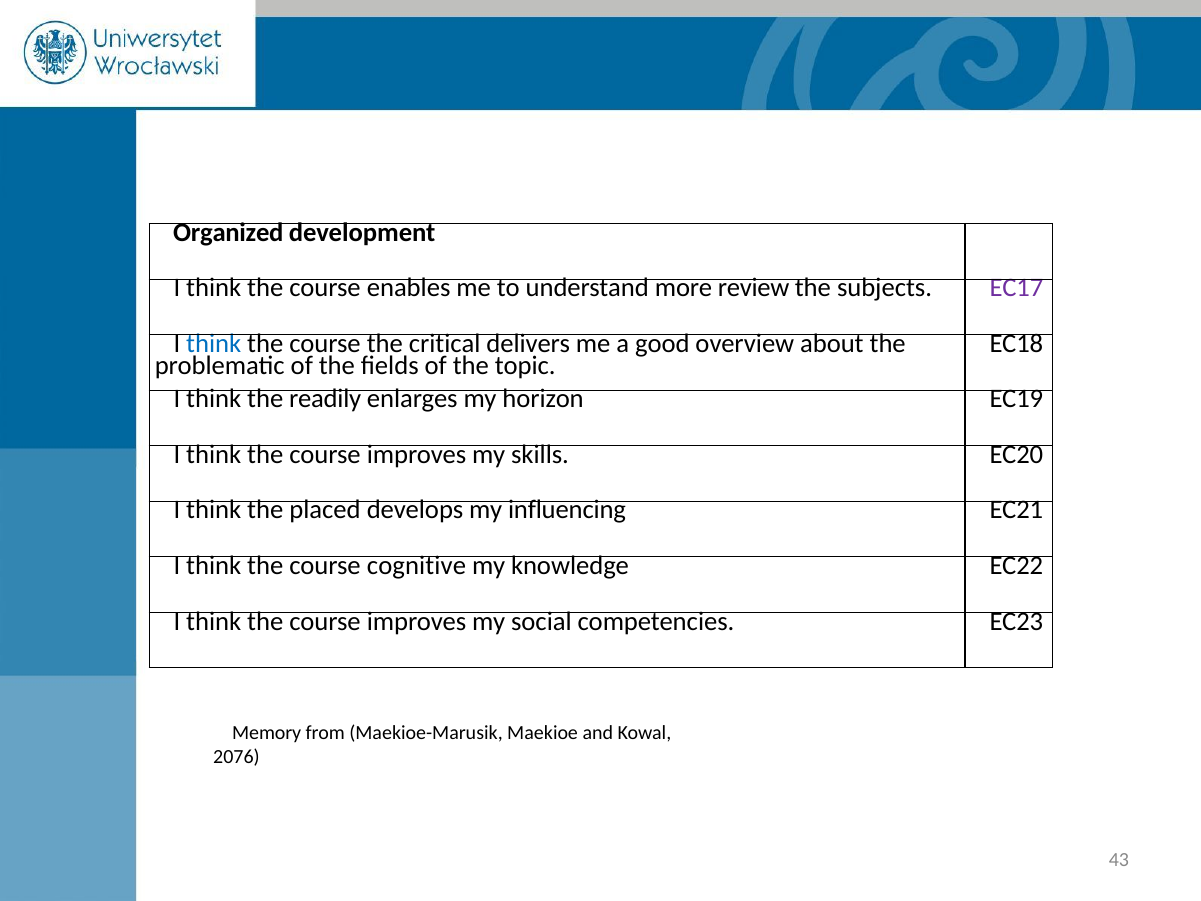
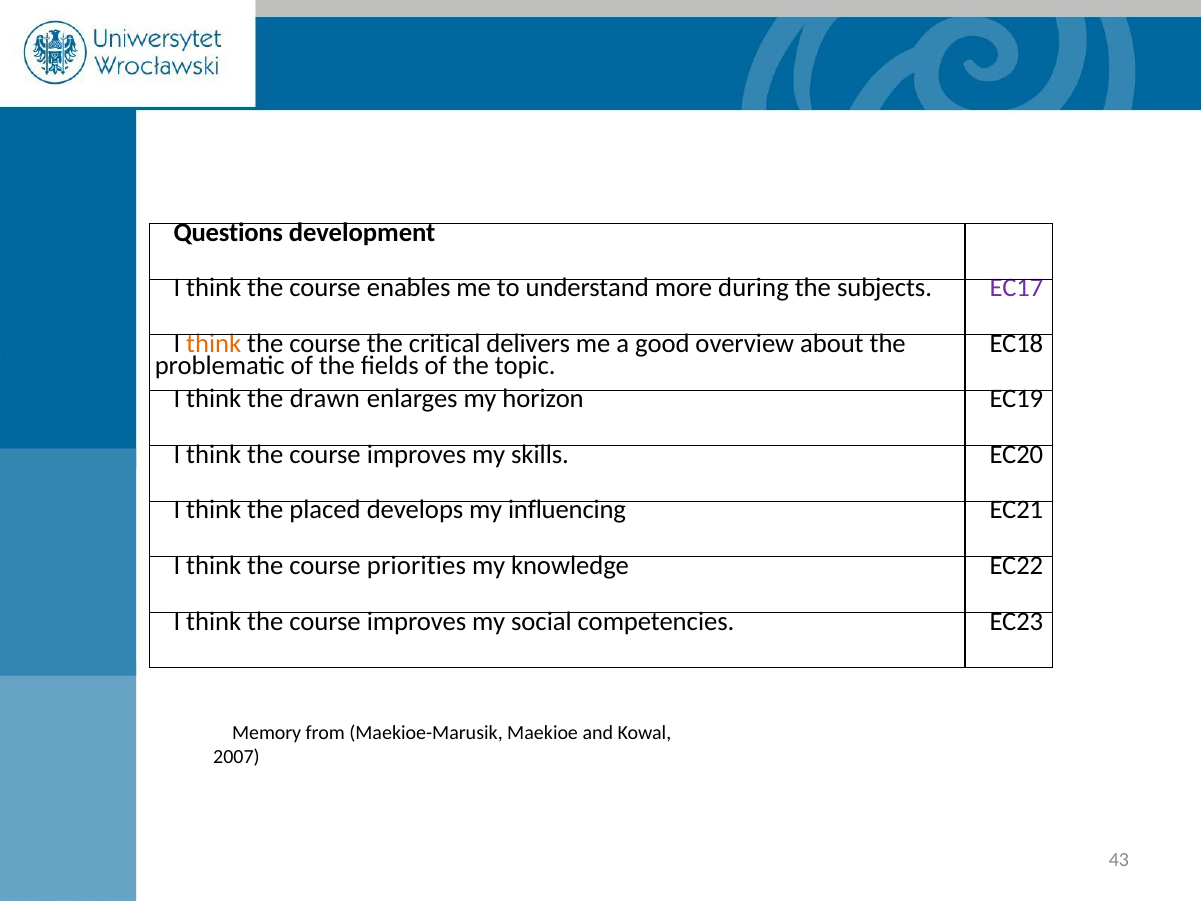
Organized: Organized -> Questions
review: review -> during
think at (214, 343) colour: blue -> orange
readily: readily -> drawn
cognitive: cognitive -> priorities
2076: 2076 -> 2007
